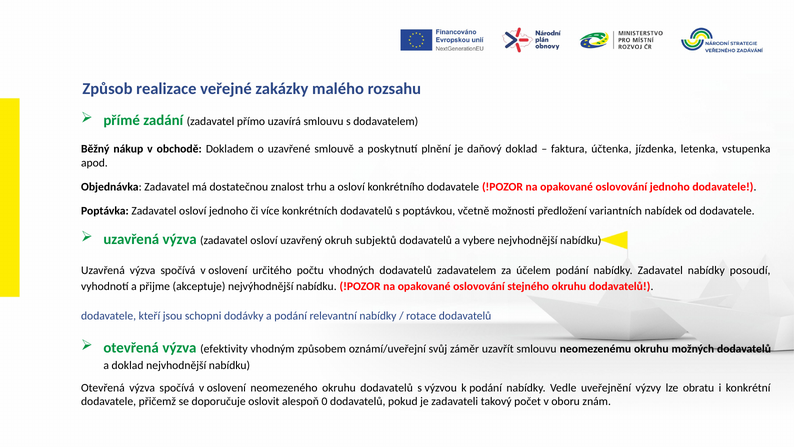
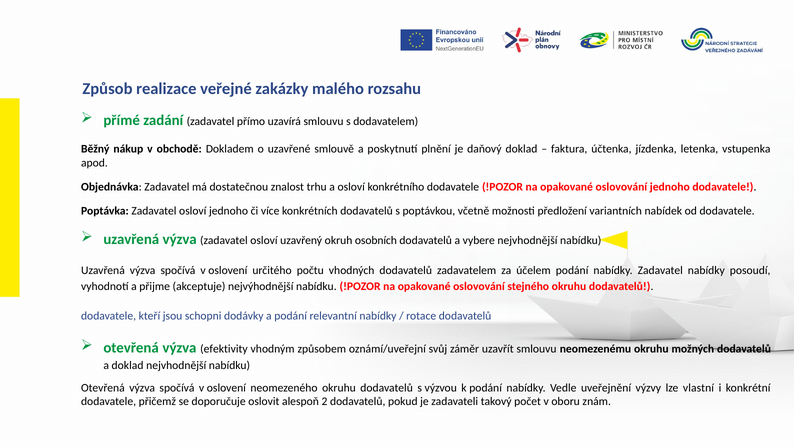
subjektů: subjektů -> osobních
obratu: obratu -> vlastní
0: 0 -> 2
